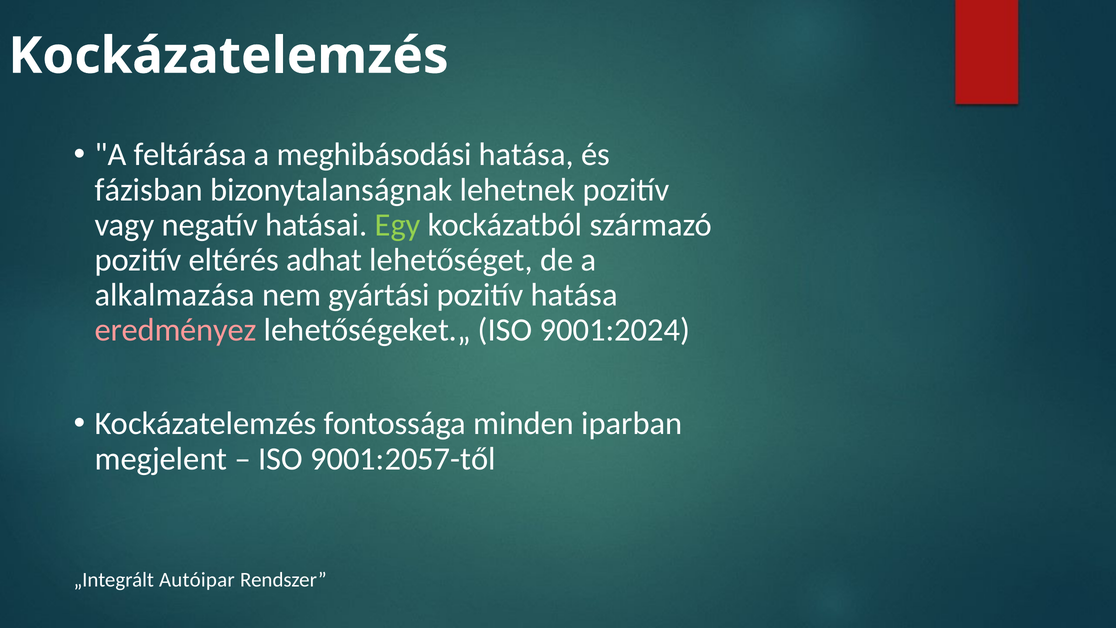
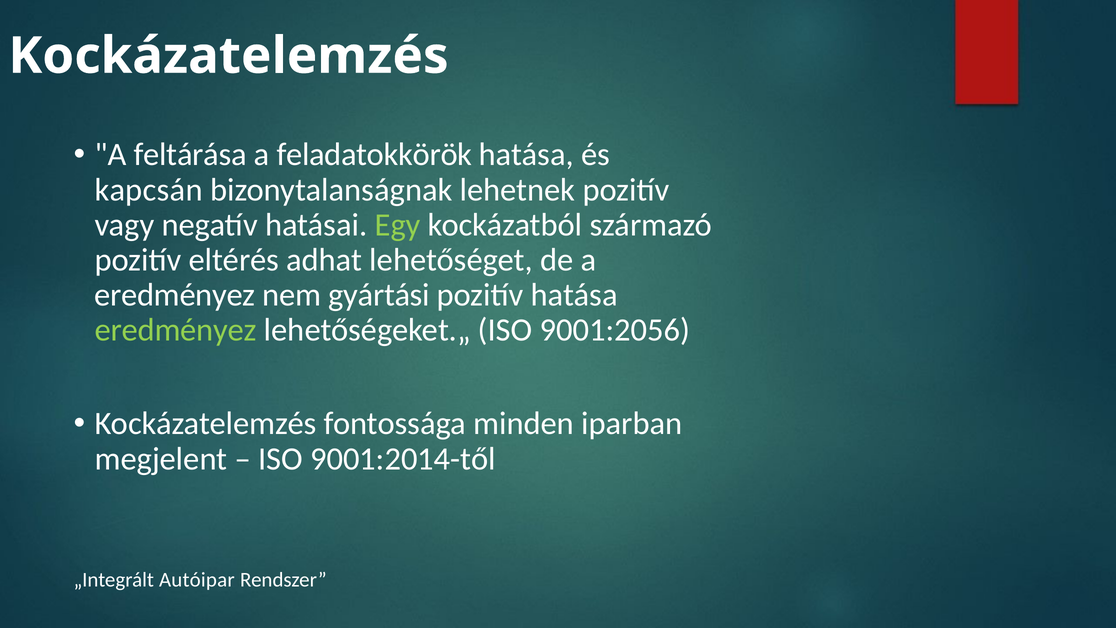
meghibásodási: meghibásodási -> feladatokkörök
fázisban: fázisban -> kapcsán
alkalmazása at (175, 295): alkalmazása -> eredményez
eredményez at (176, 330) colour: pink -> light green
9001:2024: 9001:2024 -> 9001:2056
9001:2057-től: 9001:2057-től -> 9001:2014-től
